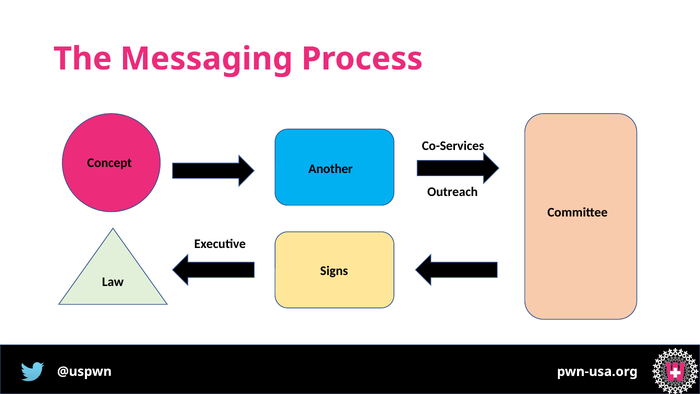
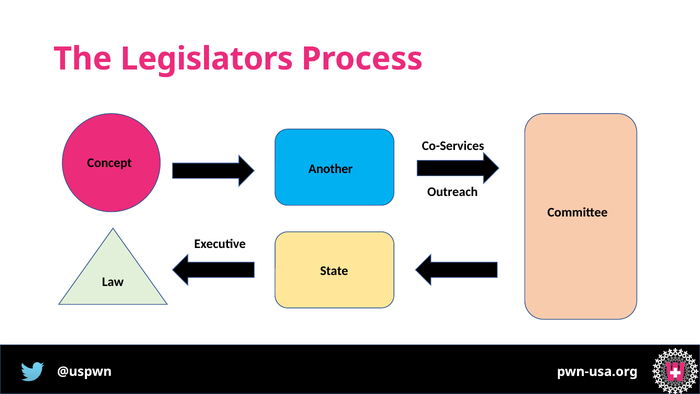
Messaging: Messaging -> Legislators
Signs: Signs -> State
